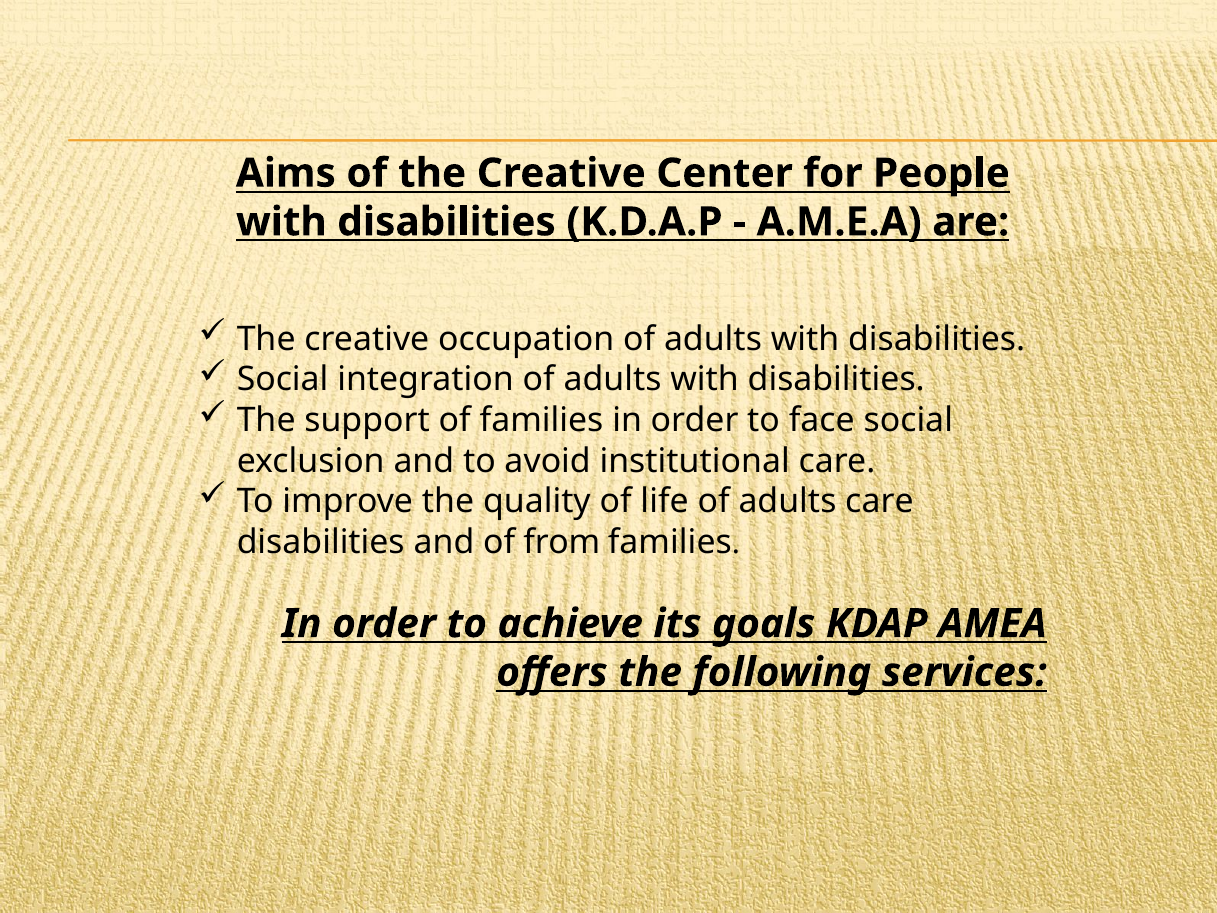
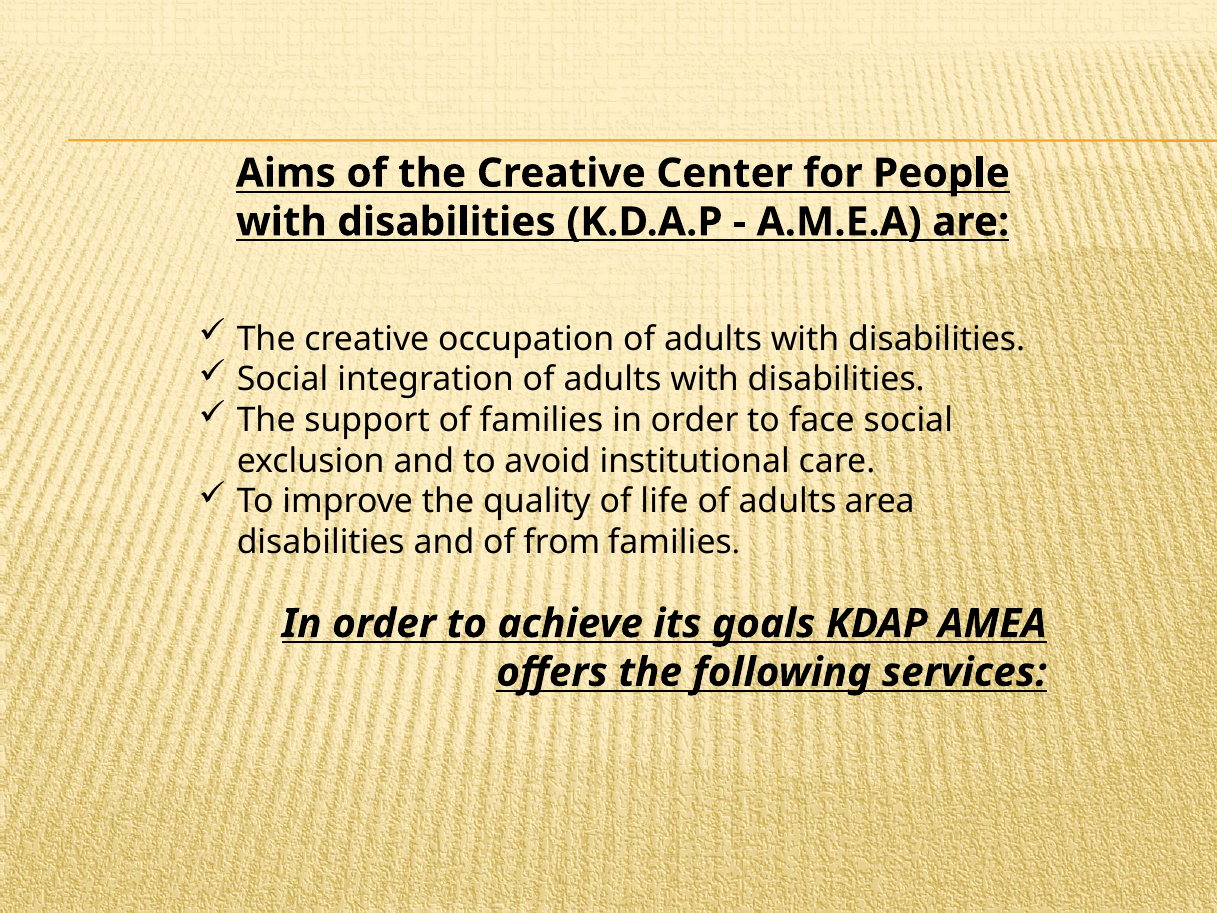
adults care: care -> area
